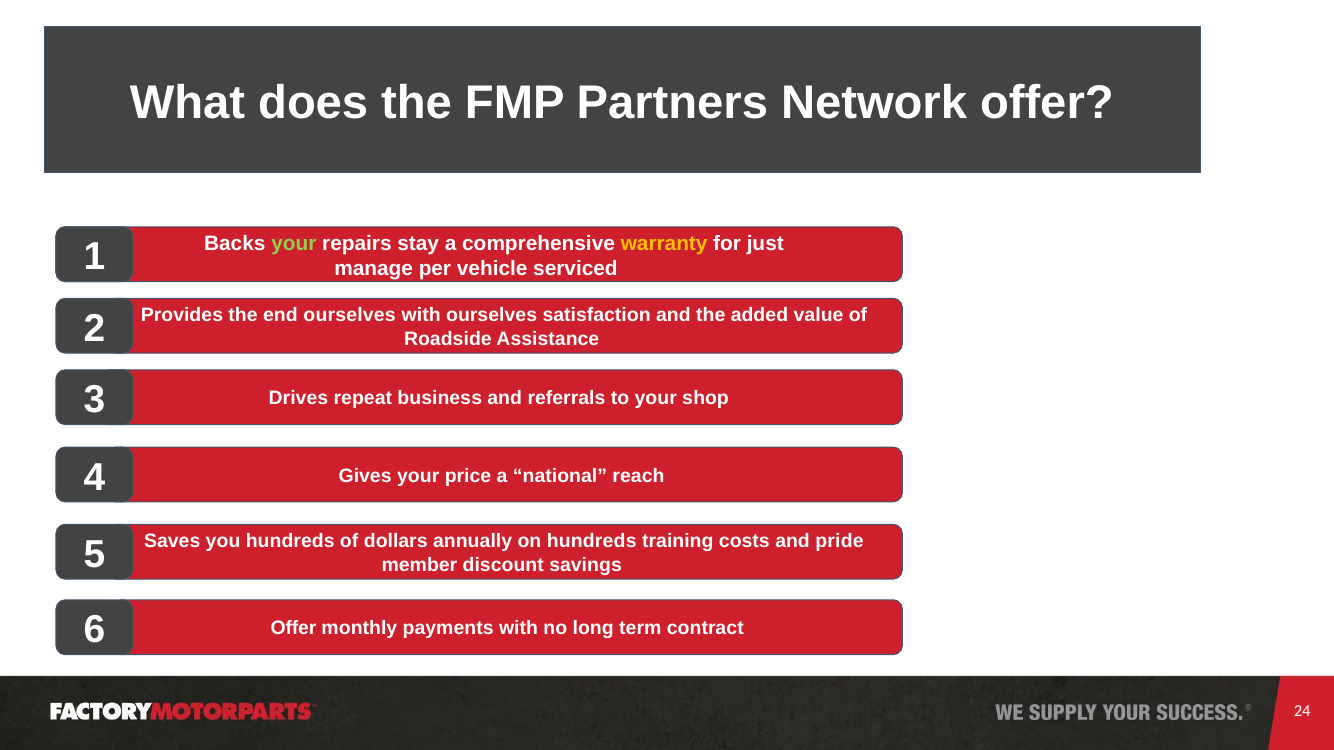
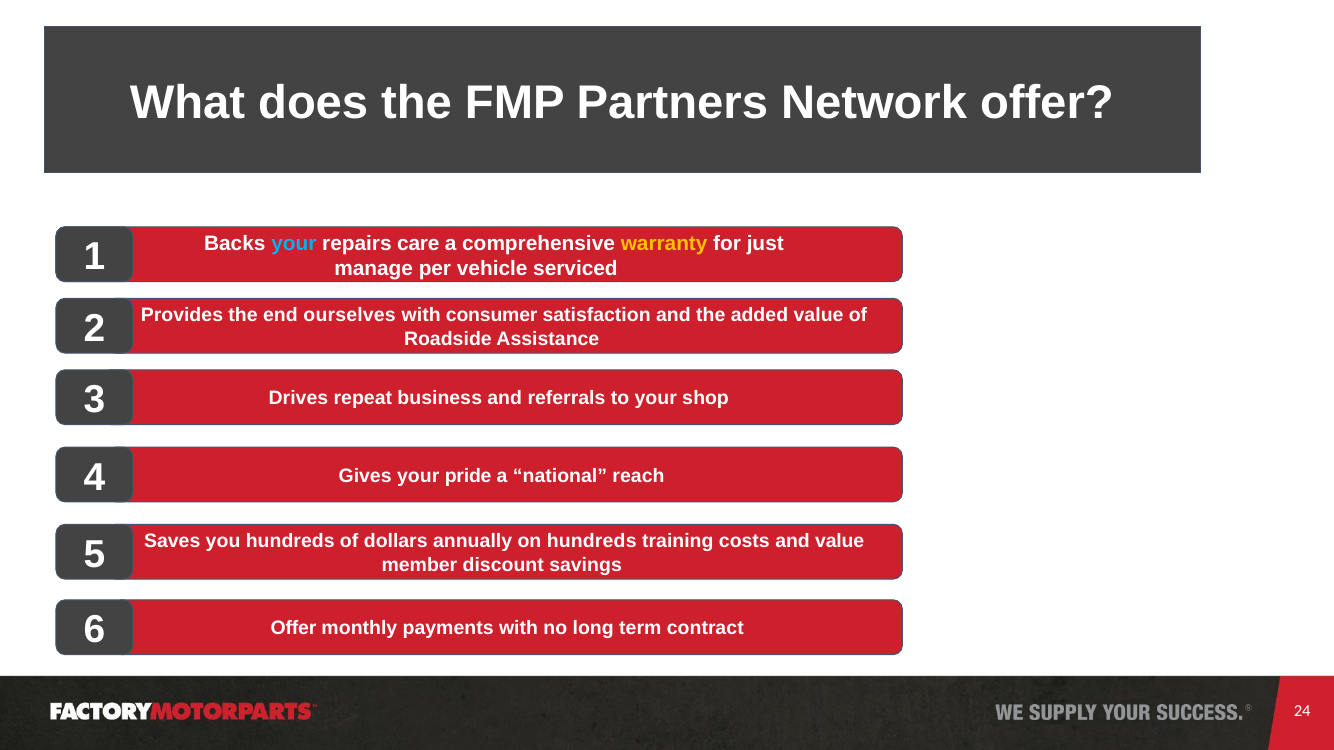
your at (294, 243) colour: light green -> light blue
stay: stay -> care
with ourselves: ourselves -> consumer
price: price -> pride
and pride: pride -> value
